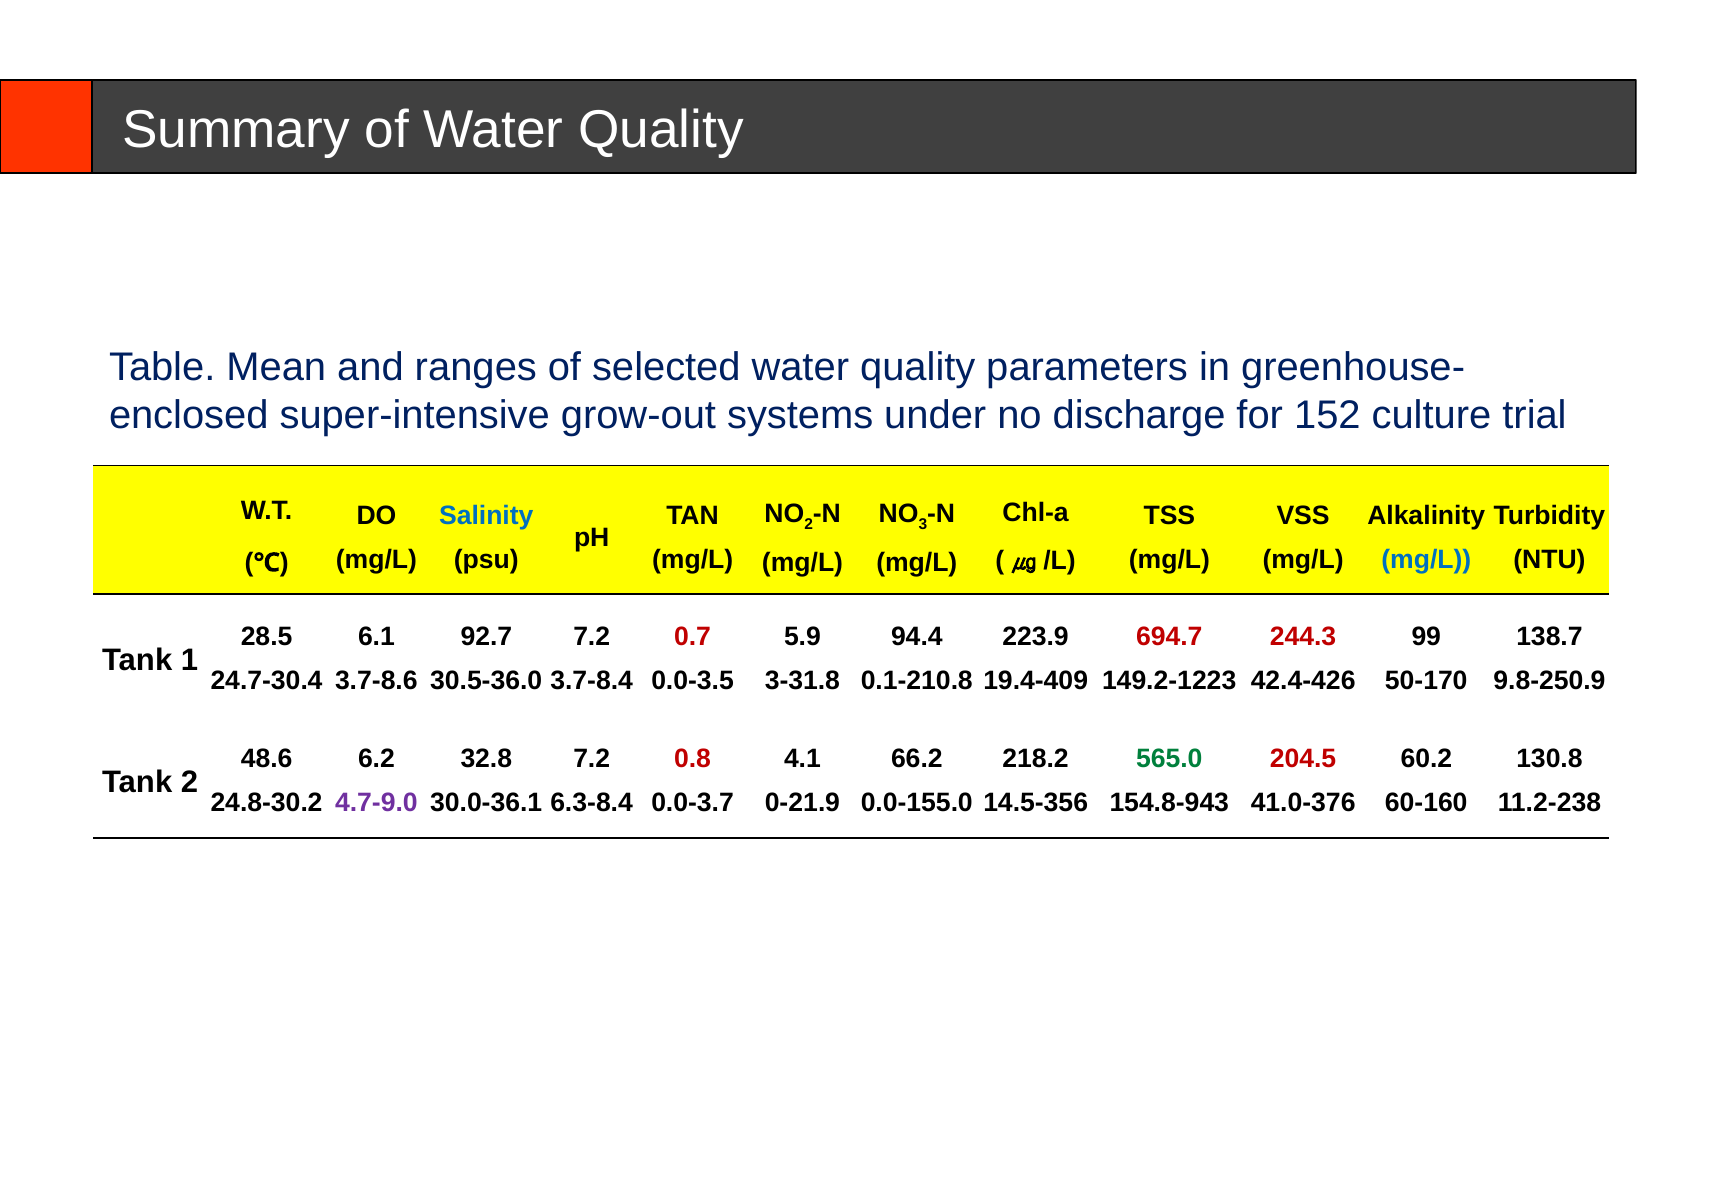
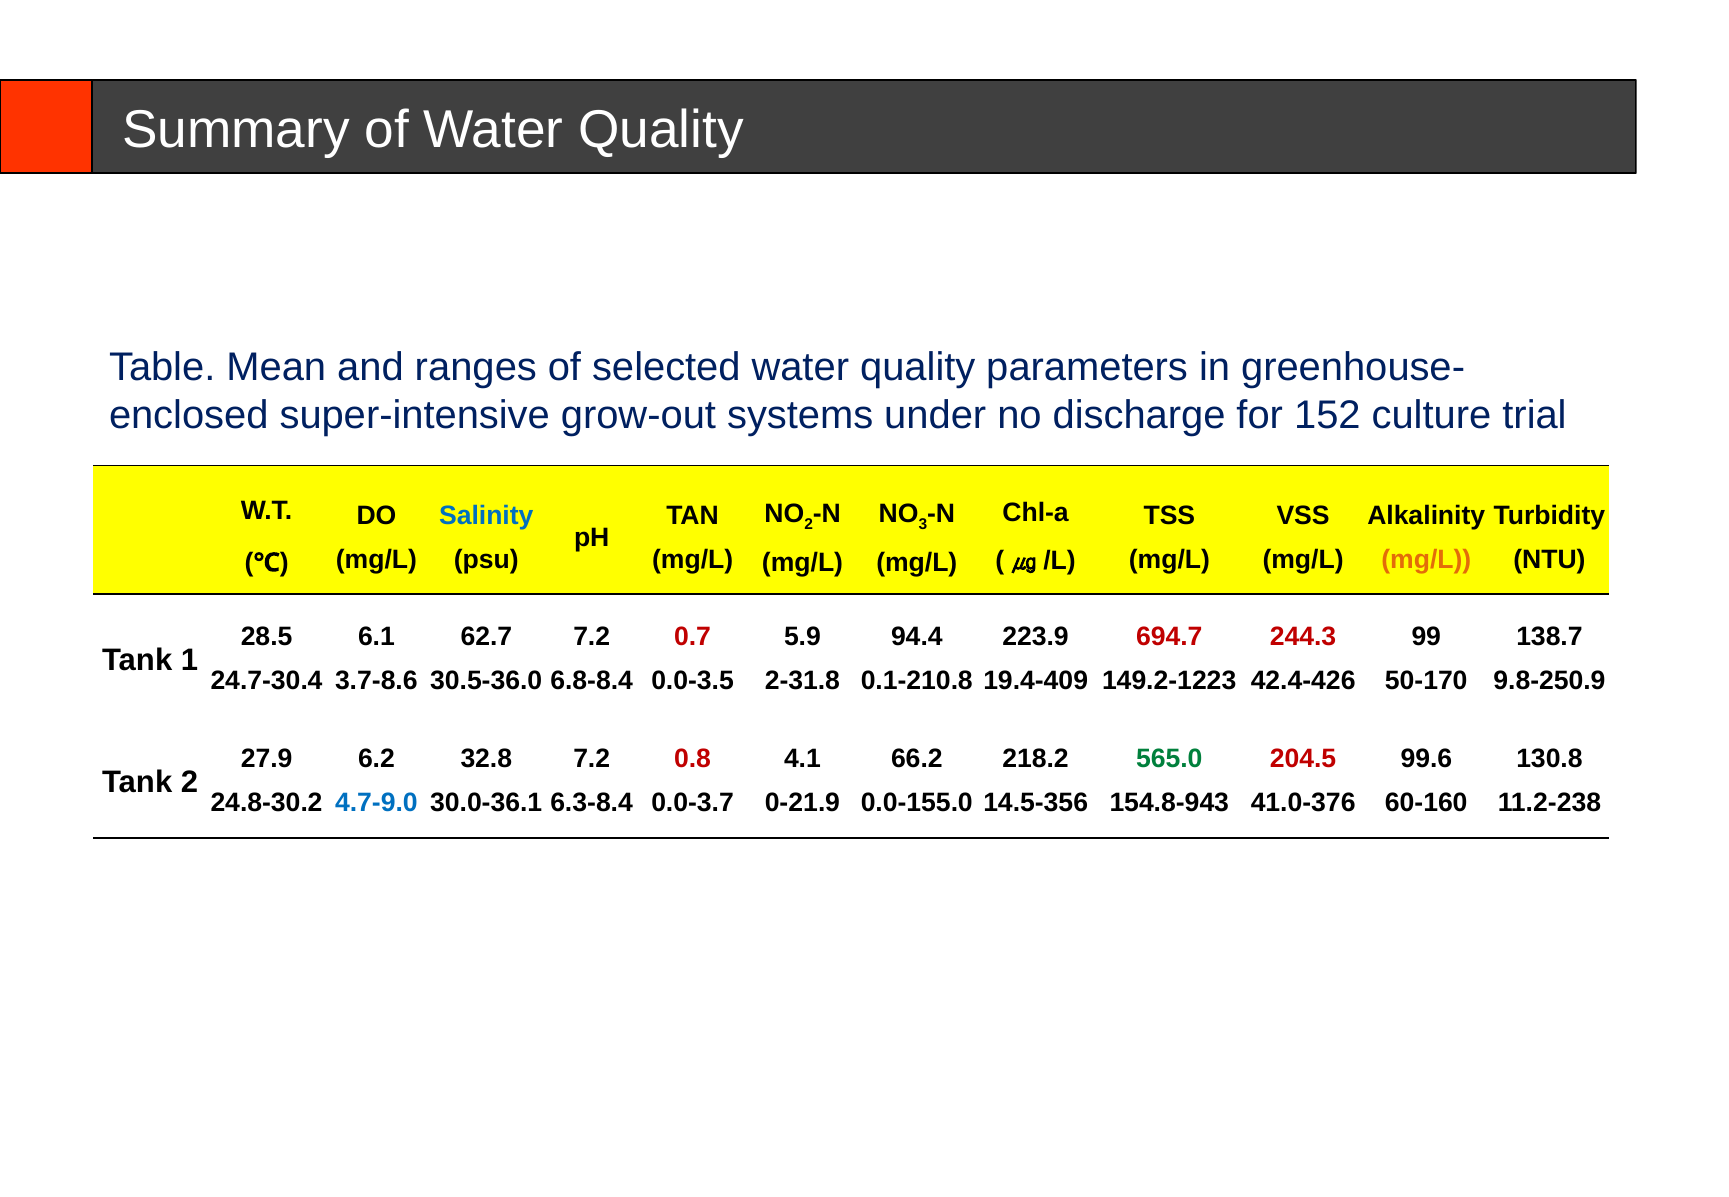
mg/L at (1426, 560) colour: blue -> orange
92.7: 92.7 -> 62.7
3.7-8.4: 3.7-8.4 -> 6.8-8.4
3-31.8: 3-31.8 -> 2-31.8
48.6: 48.6 -> 27.9
60.2: 60.2 -> 99.6
4.7-9.0 colour: purple -> blue
